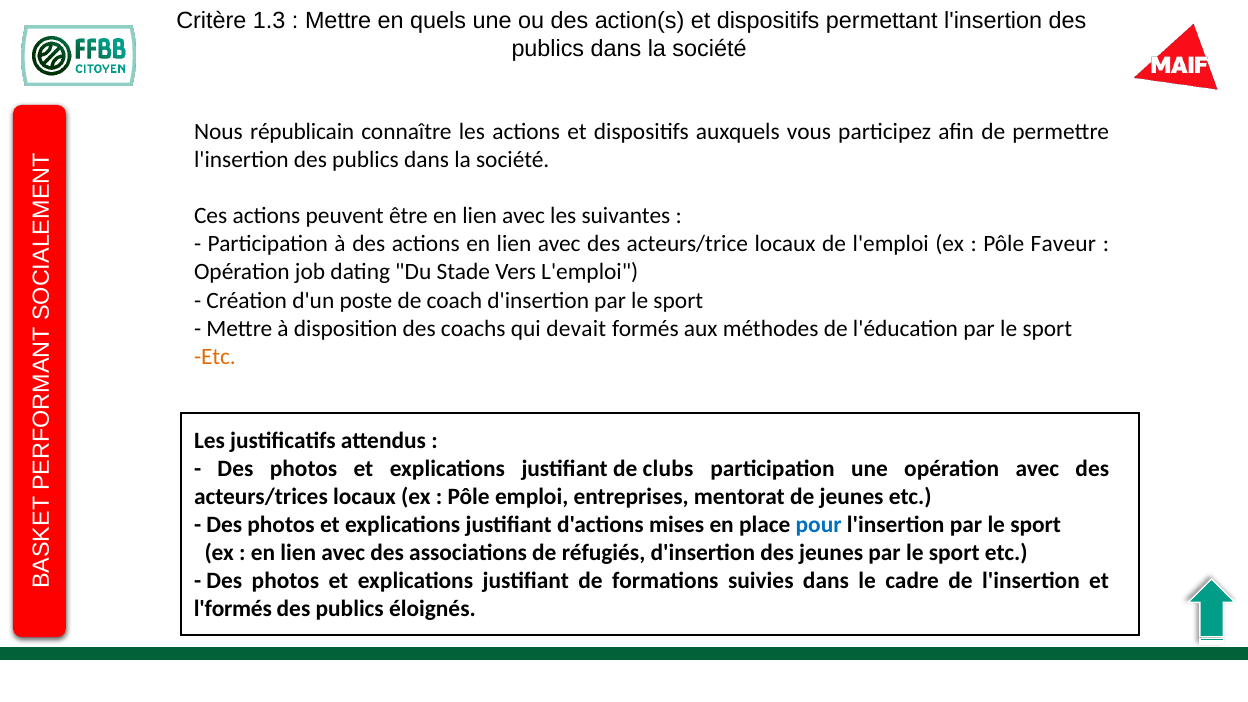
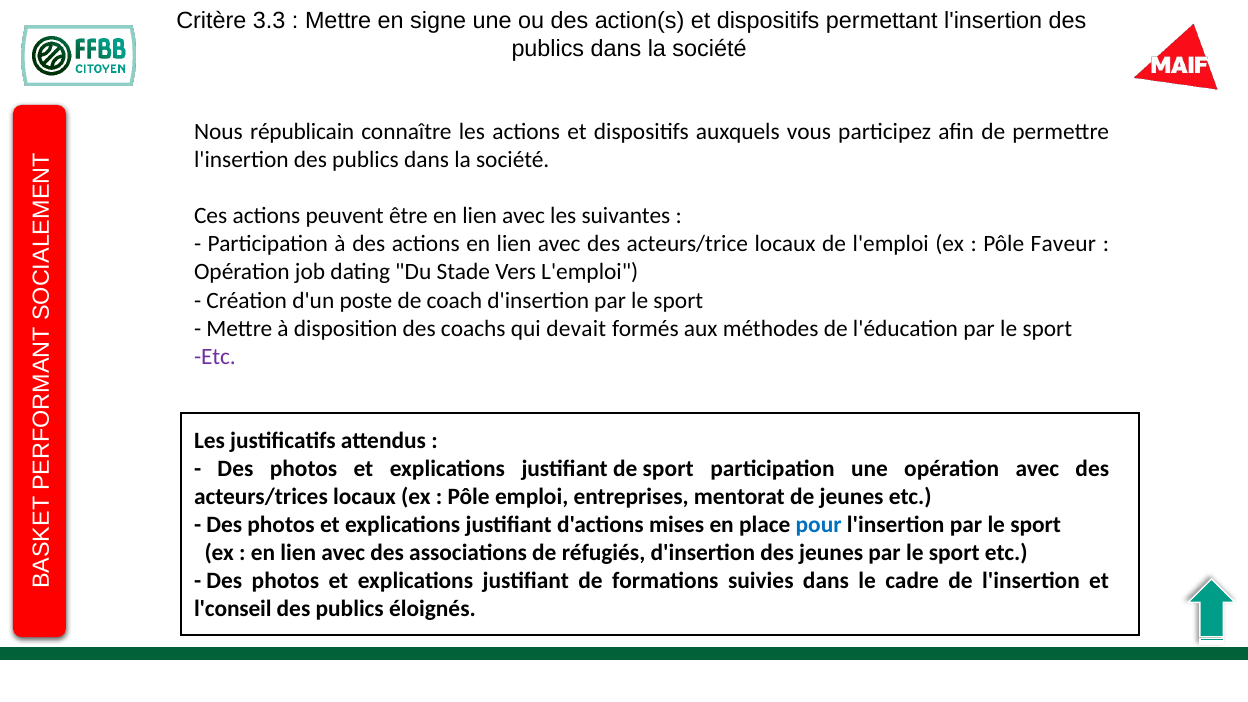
1.3: 1.3 -> 3.3
quels: quels -> signe
Etc at (215, 356) colour: orange -> purple
de clubs: clubs -> sport
l'formés: l'formés -> l'conseil
